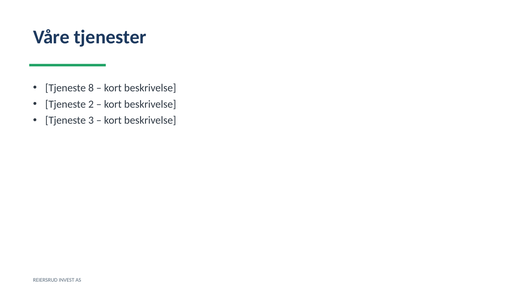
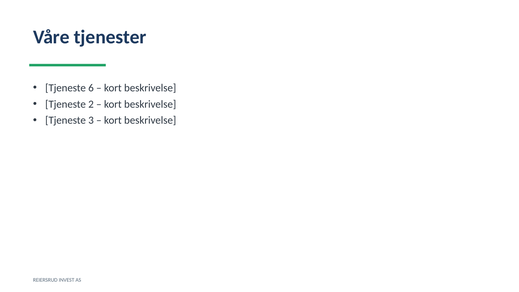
8: 8 -> 6
